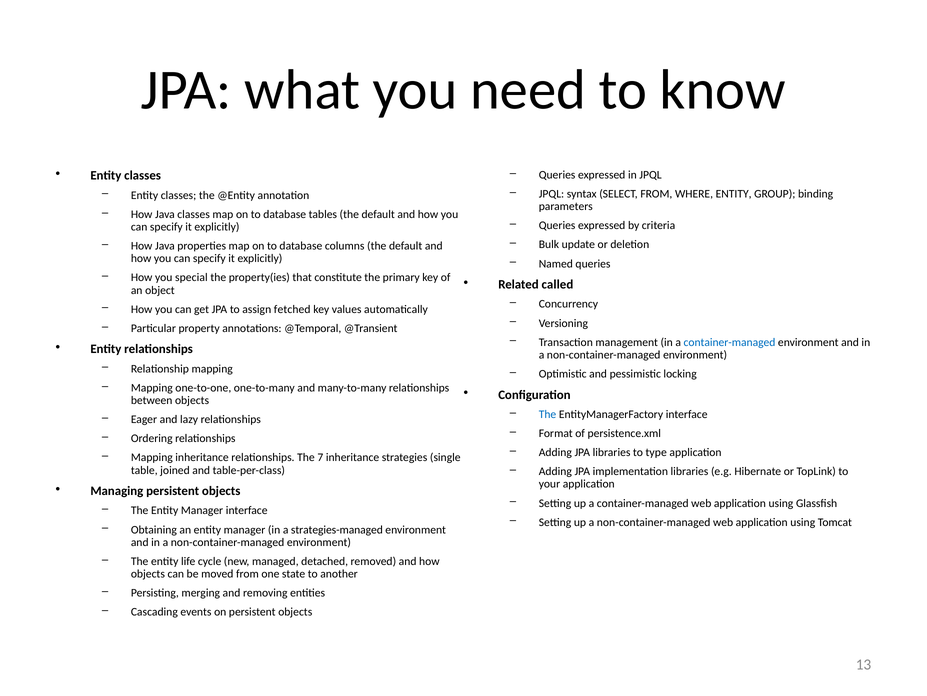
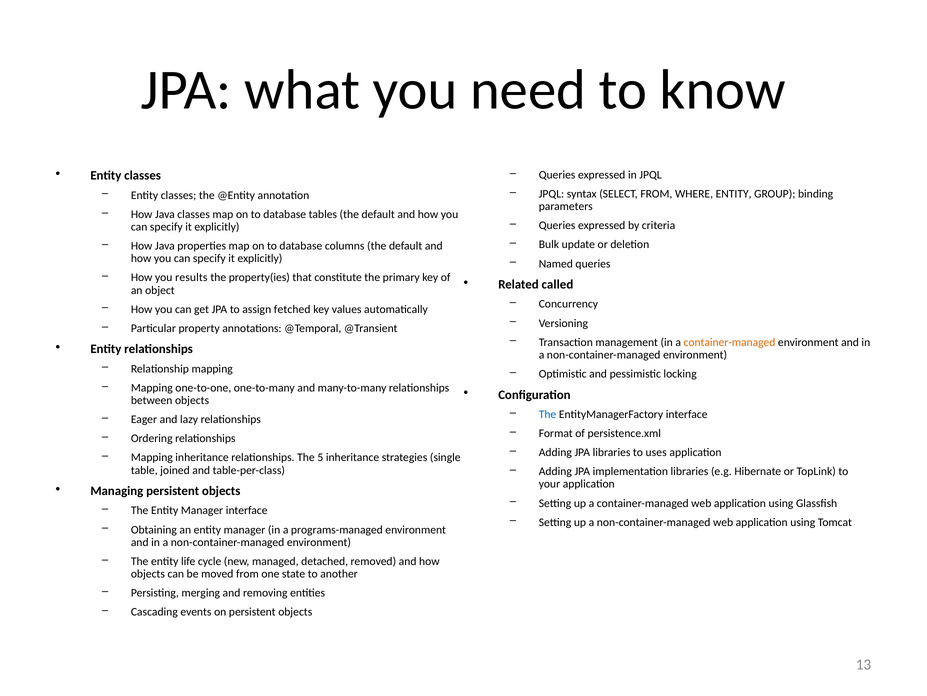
special: special -> results
container-managed at (729, 342) colour: blue -> orange
type: type -> uses
7: 7 -> 5
strategies-managed: strategies-managed -> programs-managed
